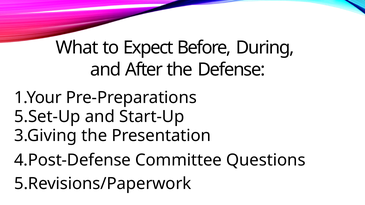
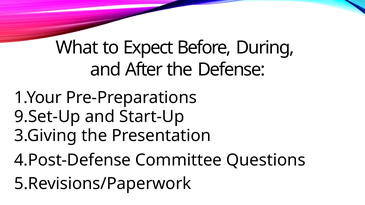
5.Set-Up: 5.Set-Up -> 9.Set-Up
